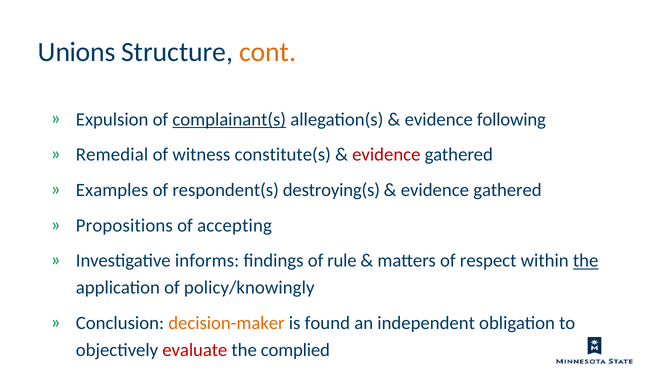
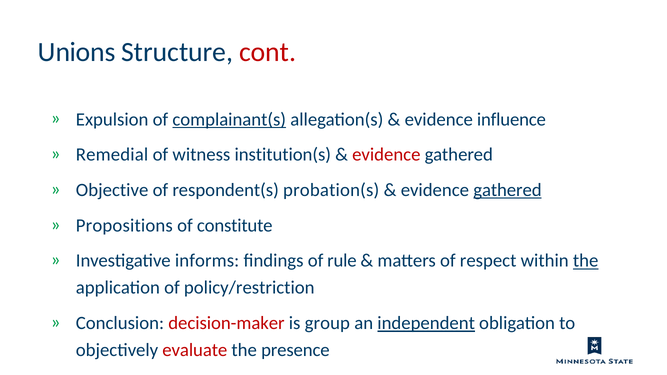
cont colour: orange -> red
following: following -> influence
constitute(s: constitute(s -> institution(s
Examples: Examples -> Objective
destroying(s: destroying(s -> probation(s
gathered at (507, 190) underline: none -> present
accepting: accepting -> constitute
policy/knowingly: policy/knowingly -> policy/restriction
decision-maker colour: orange -> red
found: found -> group
independent underline: none -> present
complied: complied -> presence
